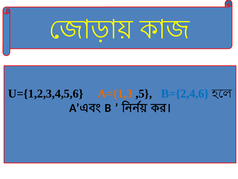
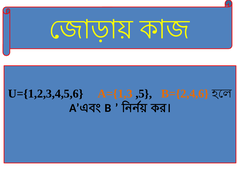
B={2,4,6 colour: blue -> orange
